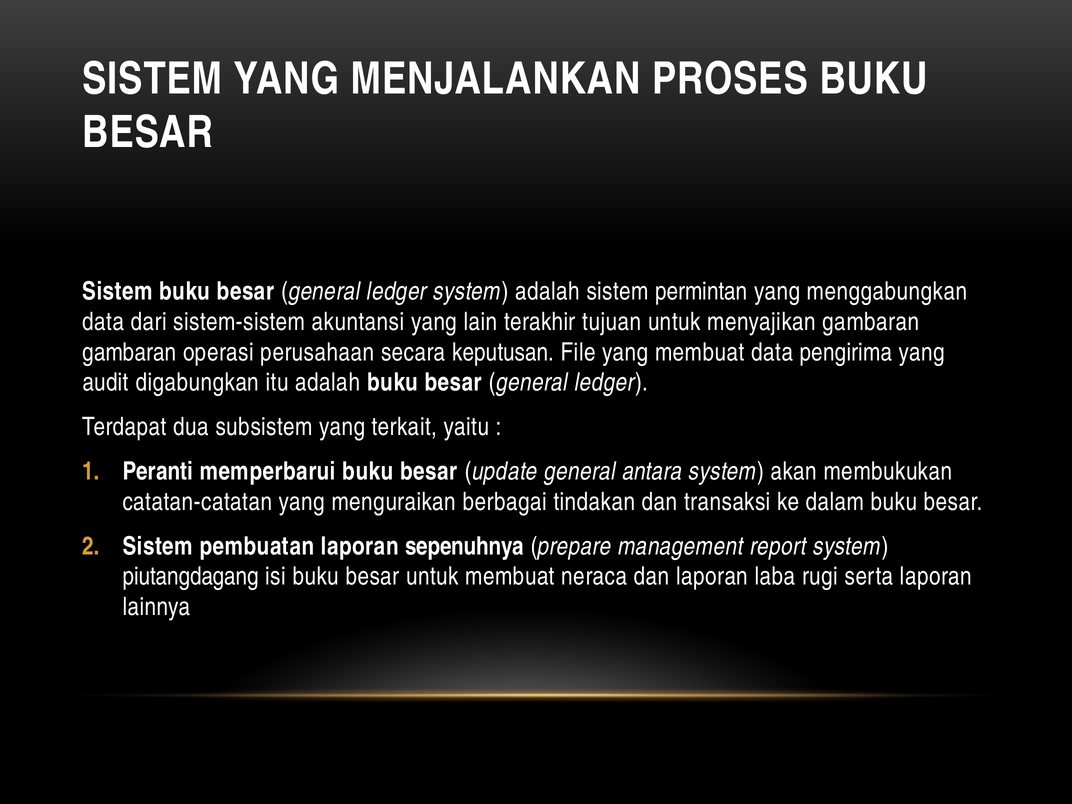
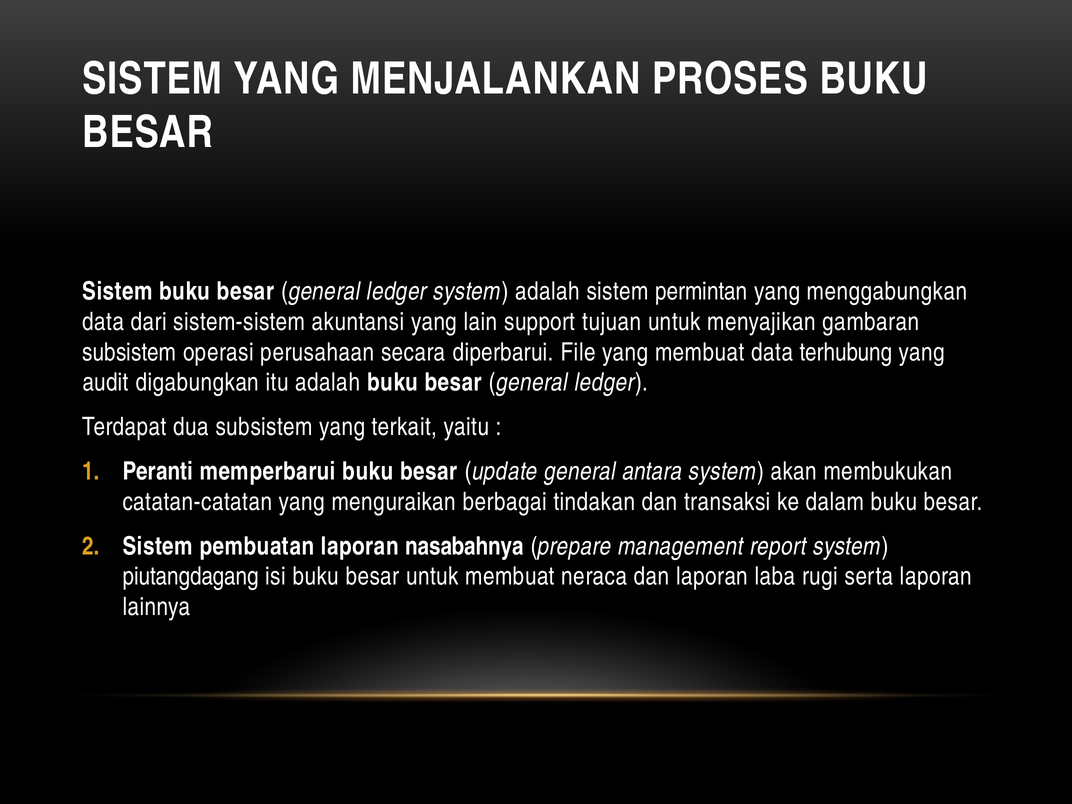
terakhir: terakhir -> support
gambaran at (129, 352): gambaran -> subsistem
keputusan: keputusan -> diperbarui
pengirima: pengirima -> terhubung
sepenuhnya: sepenuhnya -> nasabahnya
